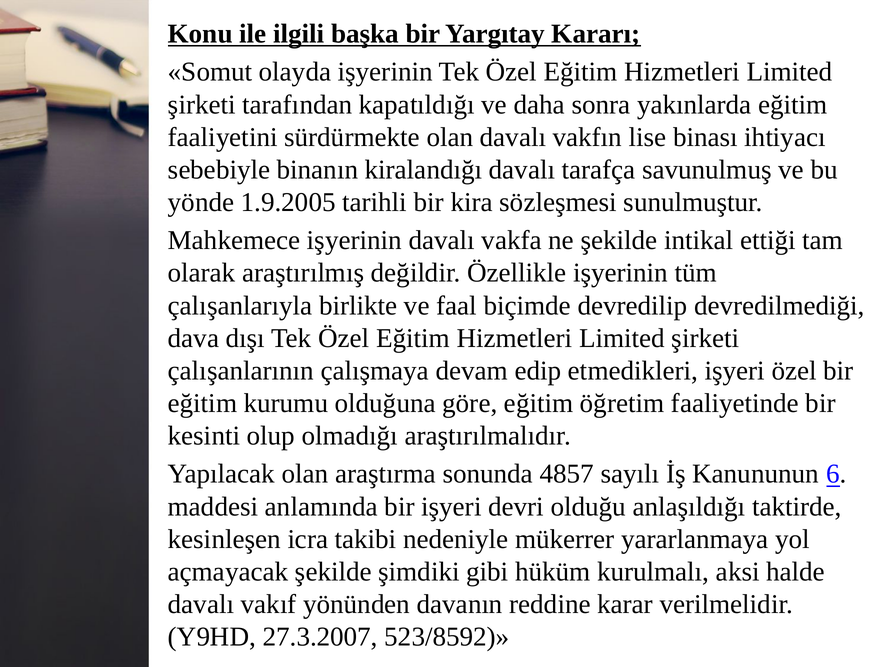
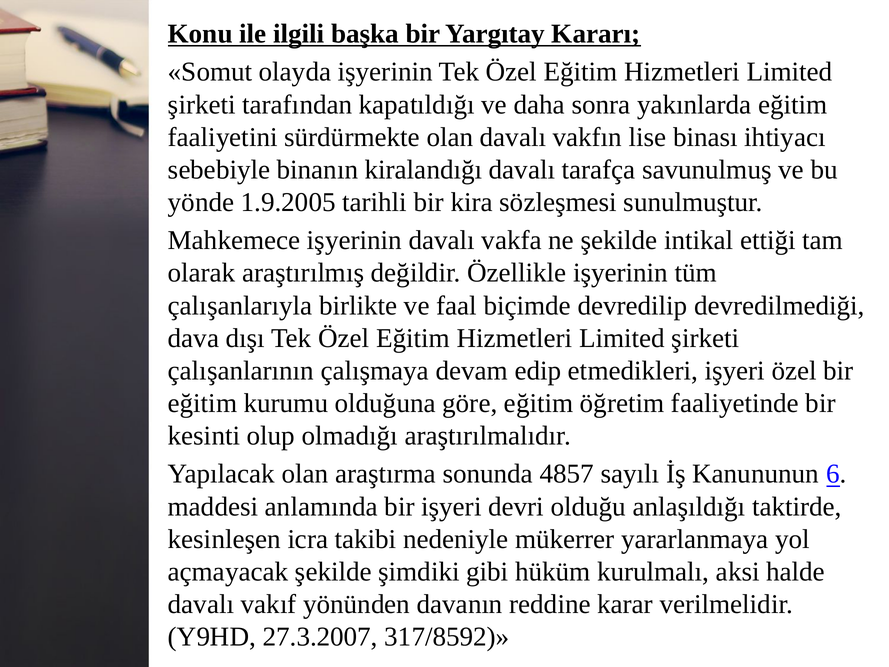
523/8592: 523/8592 -> 317/8592
